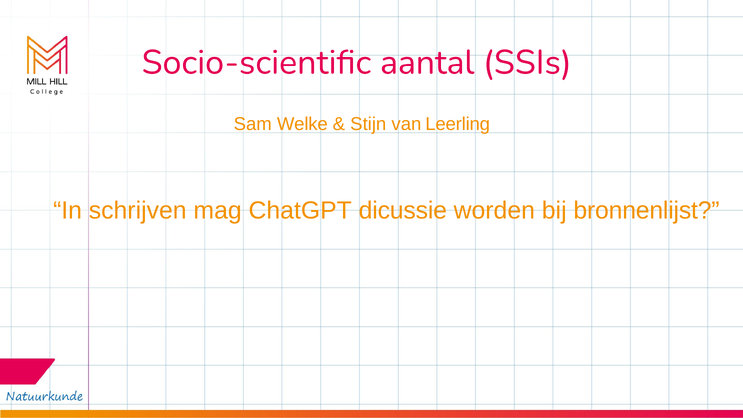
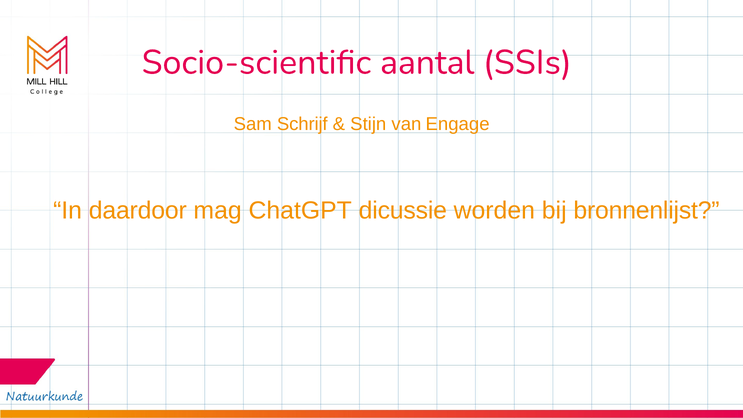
Welke: Welke -> Schrijf
Leerling: Leerling -> Engage
schrijven: schrijven -> daardoor
